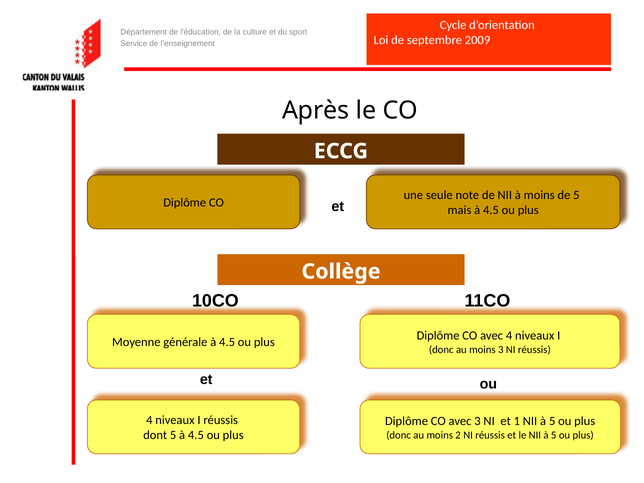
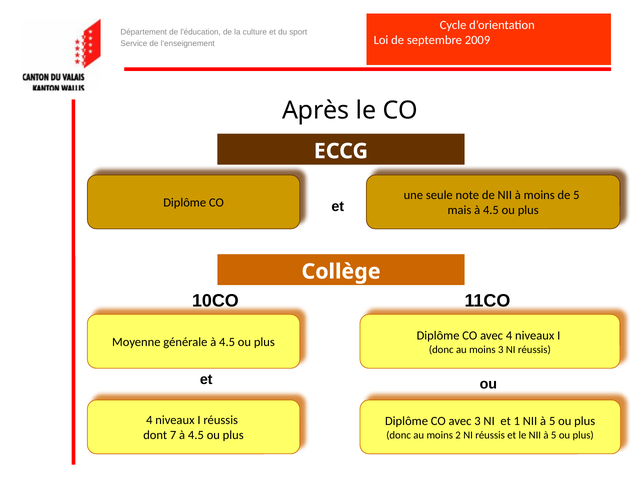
dont 5: 5 -> 7
